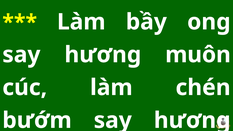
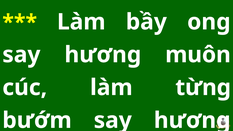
chén: chén -> từng
